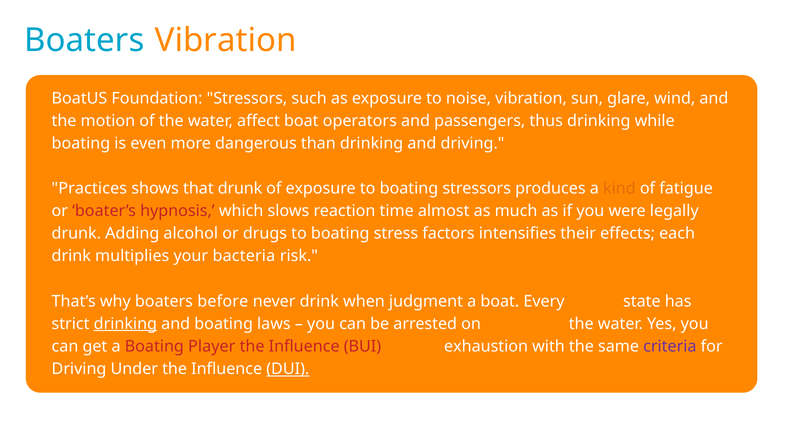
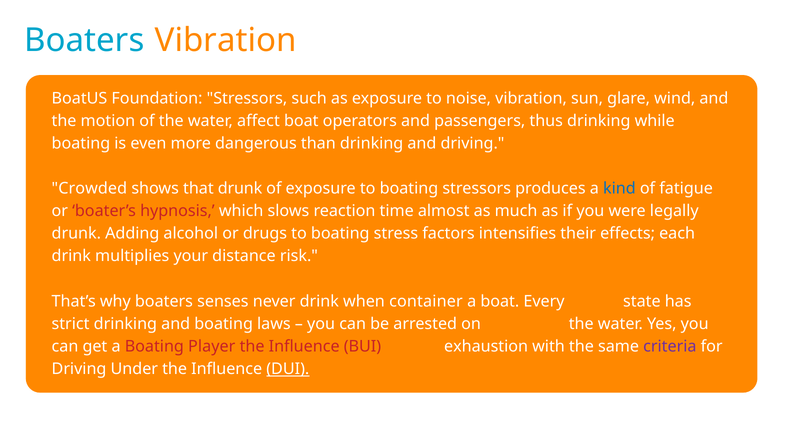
Practices: Practices -> Crowded
kind colour: orange -> blue
bacteria: bacteria -> distance
before: before -> senses
judgment: judgment -> container
drinking at (125, 324) underline: present -> none
